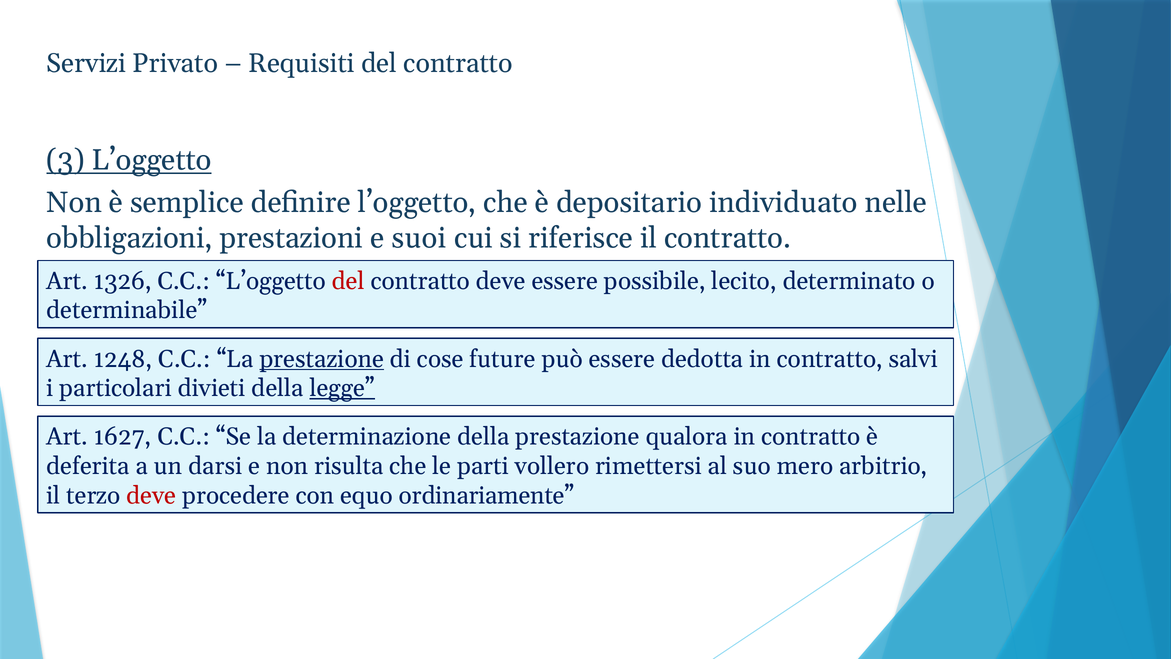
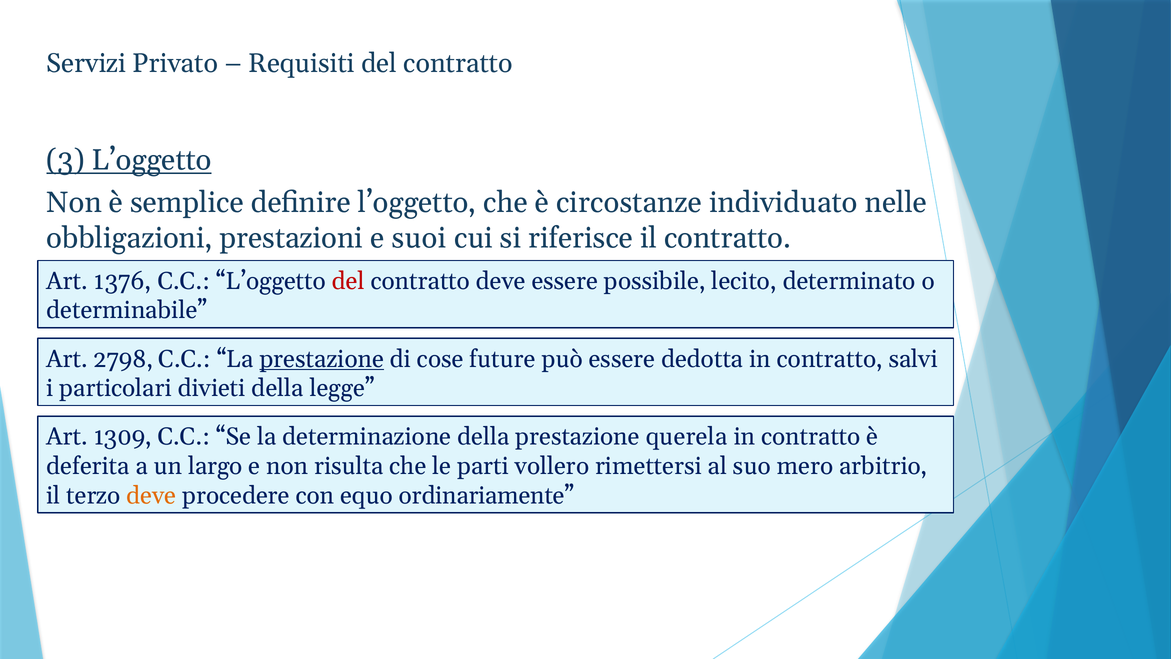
depositario: depositario -> circostanze
1326: 1326 -> 1376
1248: 1248 -> 2798
legge underline: present -> none
1627: 1627 -> 1309
qualora: qualora -> querela
darsi: darsi -> largo
deve at (151, 495) colour: red -> orange
